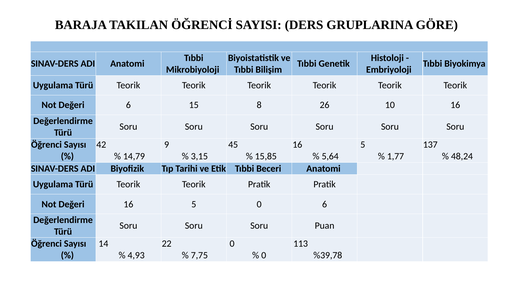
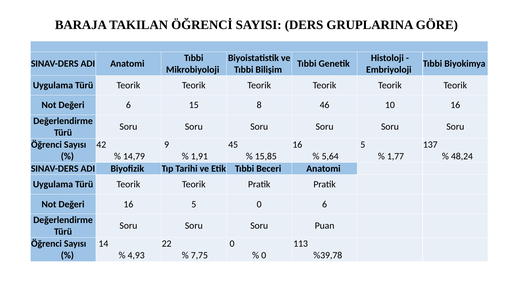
26: 26 -> 46
3,15: 3,15 -> 1,91
